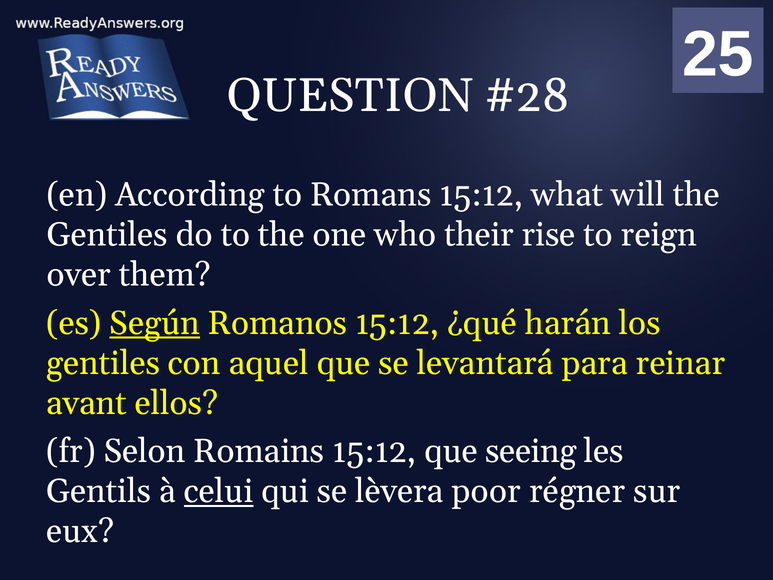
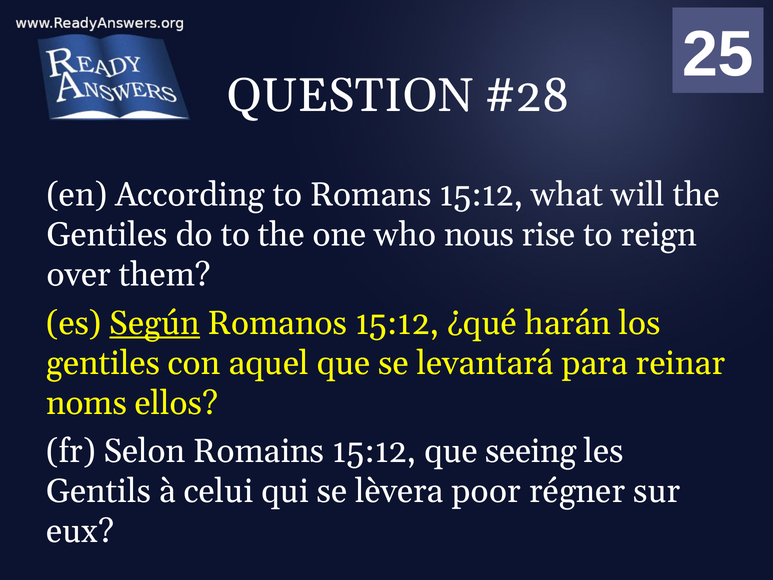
their: their -> nous
avant: avant -> noms
celui underline: present -> none
